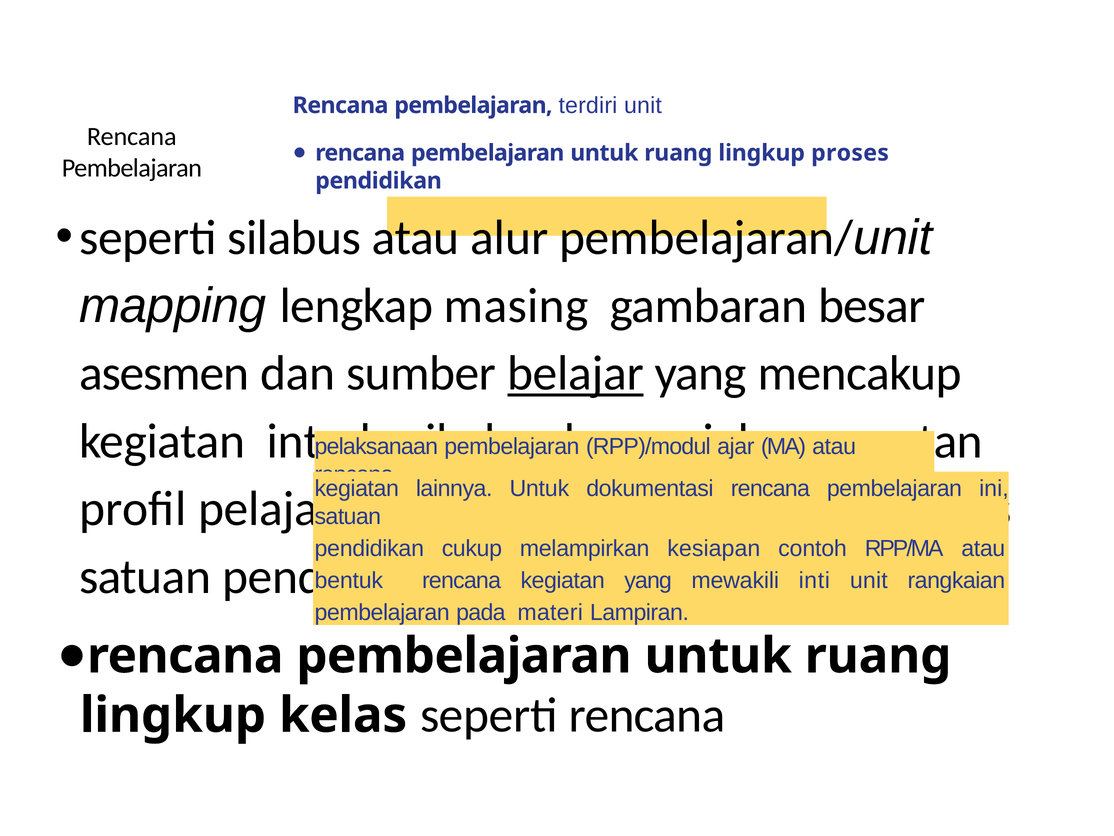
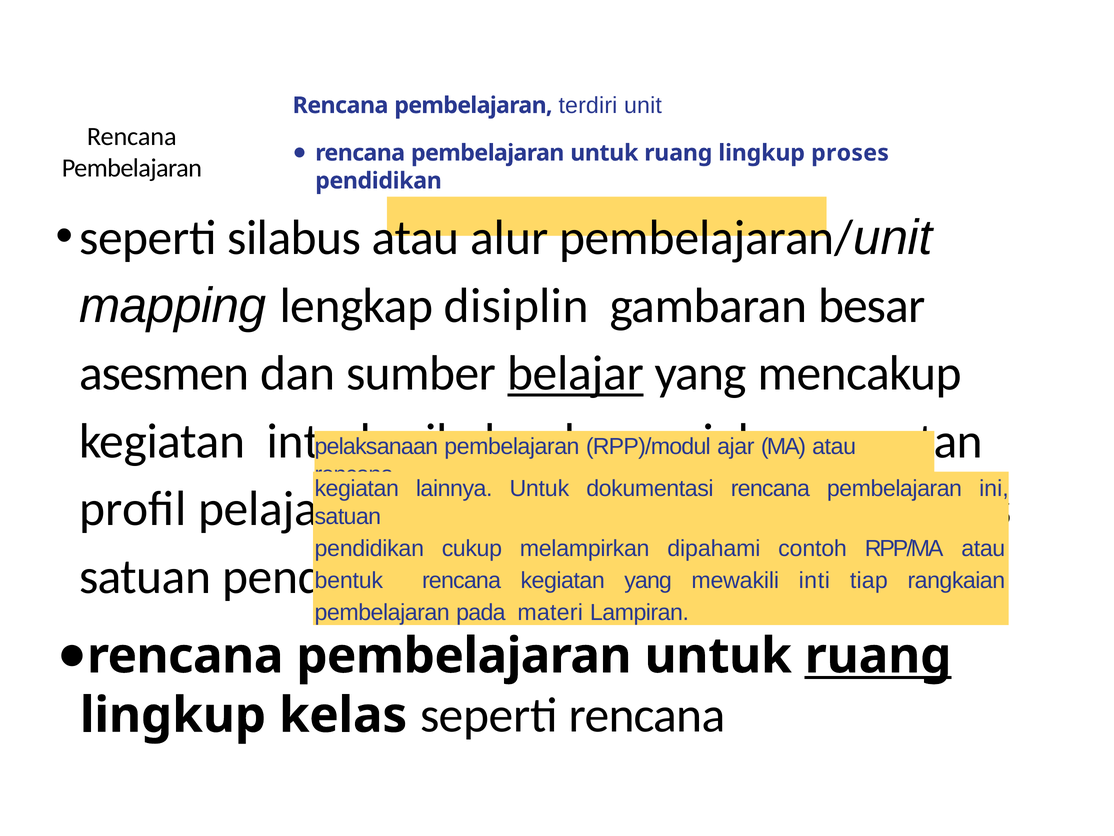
masing: masing -> disiplin
kesiapan: kesiapan -> dipahami
inti unit: unit -> tiap
ruang at (878, 656) underline: none -> present
